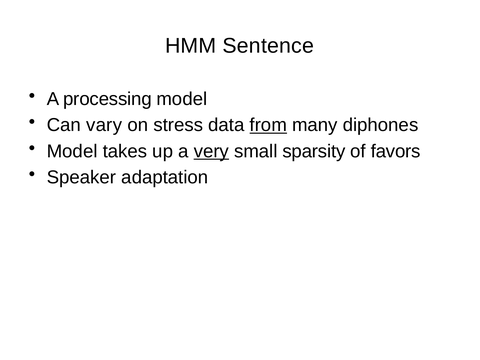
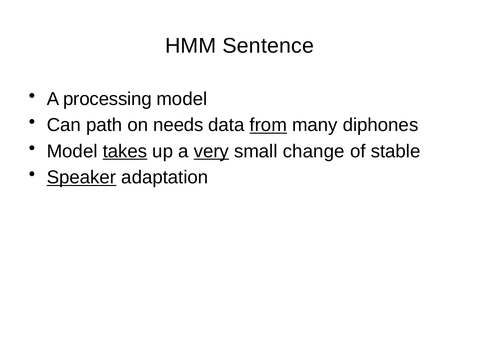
vary: vary -> path
stress: stress -> needs
takes underline: none -> present
sparsity: sparsity -> change
favors: favors -> stable
Speaker underline: none -> present
